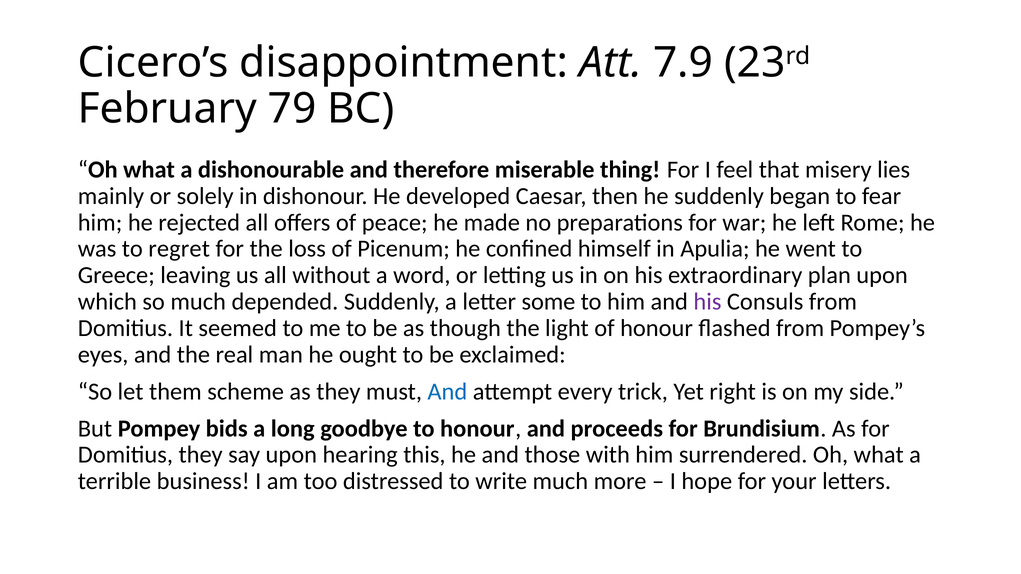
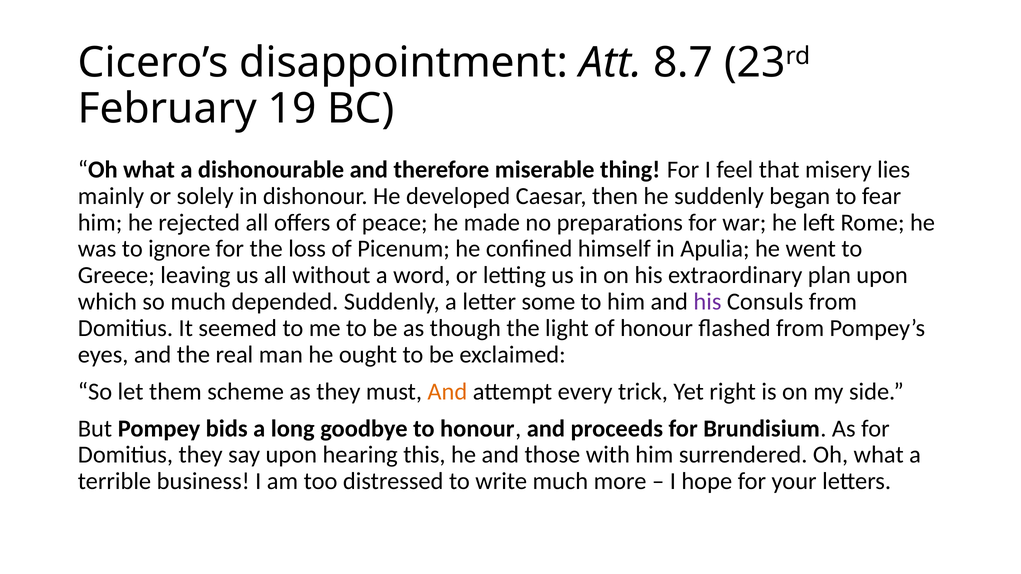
7.9: 7.9 -> 8.7
79: 79 -> 19
regret: regret -> ignore
And at (447, 392) colour: blue -> orange
